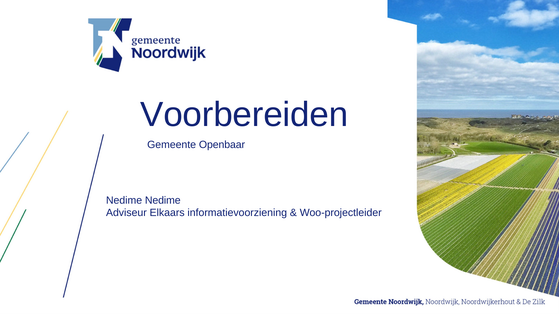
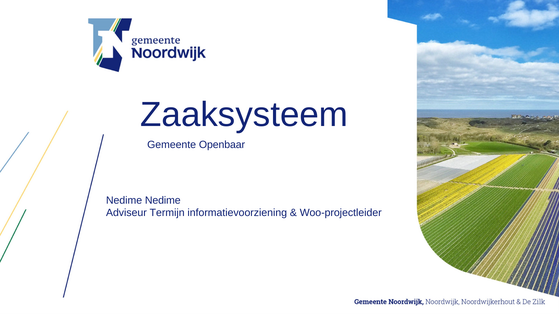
Voorbereiden: Voorbereiden -> Zaaksysteem
Elkaars: Elkaars -> Termijn
